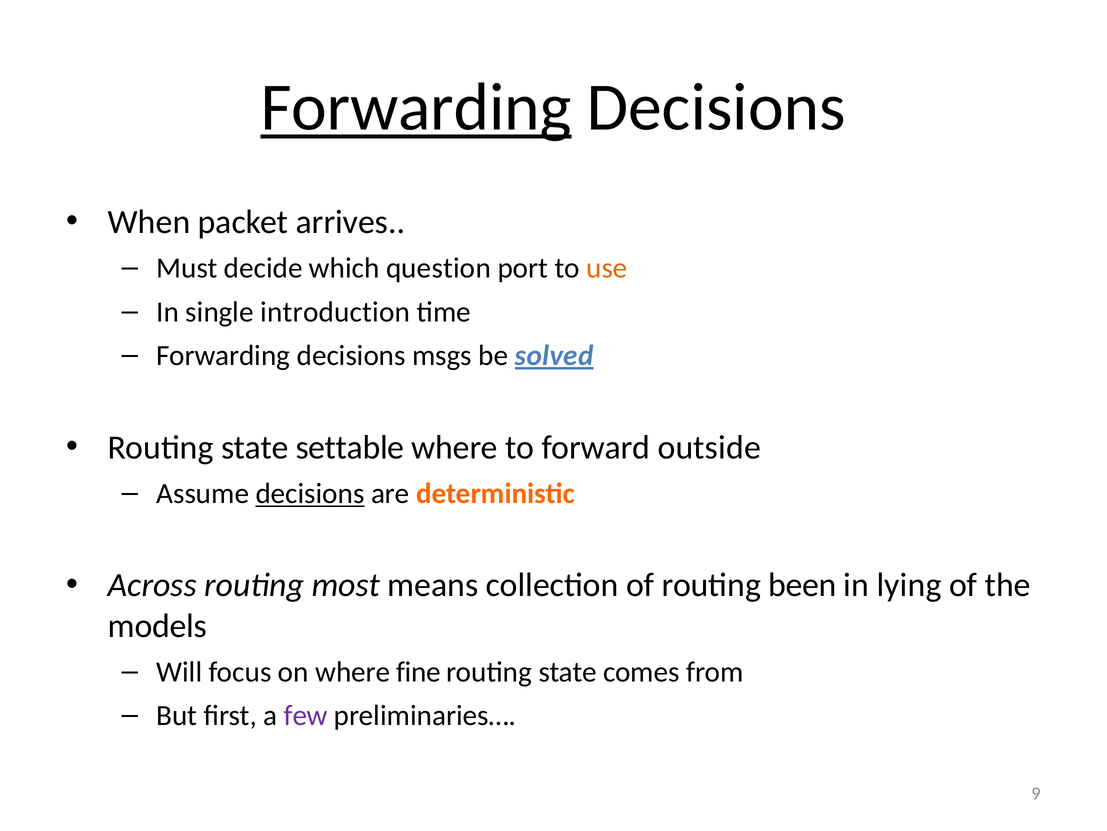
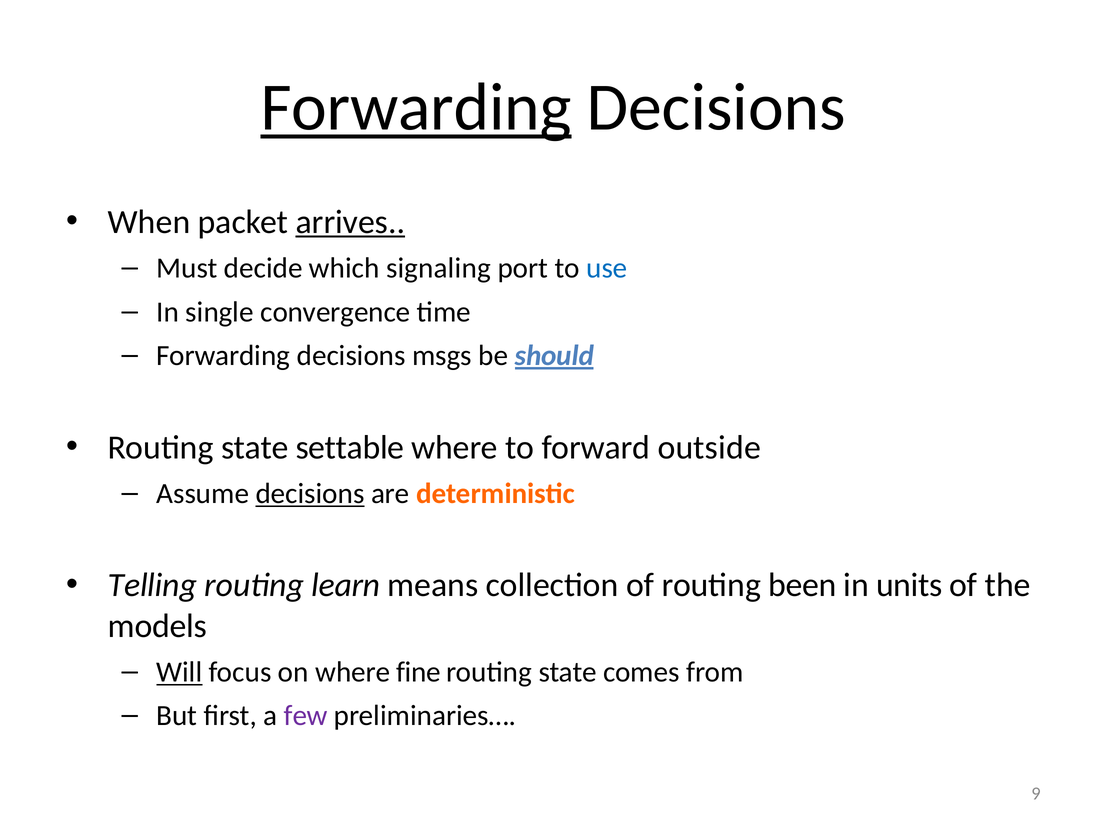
arrives underline: none -> present
question: question -> signaling
use colour: orange -> blue
introduction: introduction -> convergence
solved: solved -> should
Across: Across -> Telling
most: most -> learn
lying: lying -> units
Will underline: none -> present
